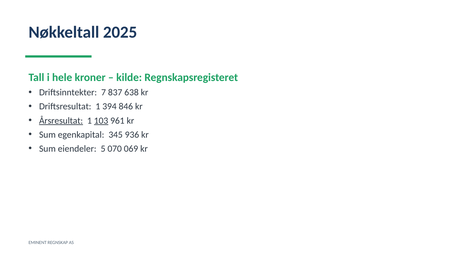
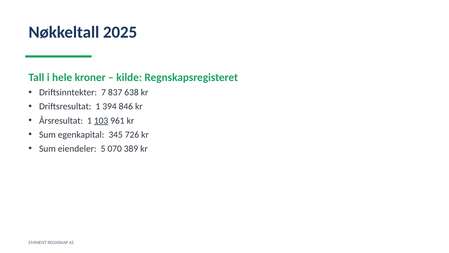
Årsresultat underline: present -> none
936: 936 -> 726
069: 069 -> 389
